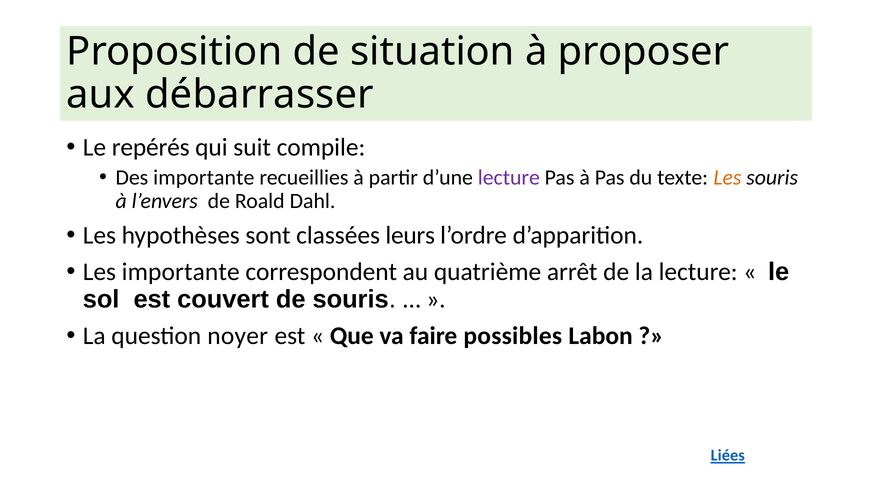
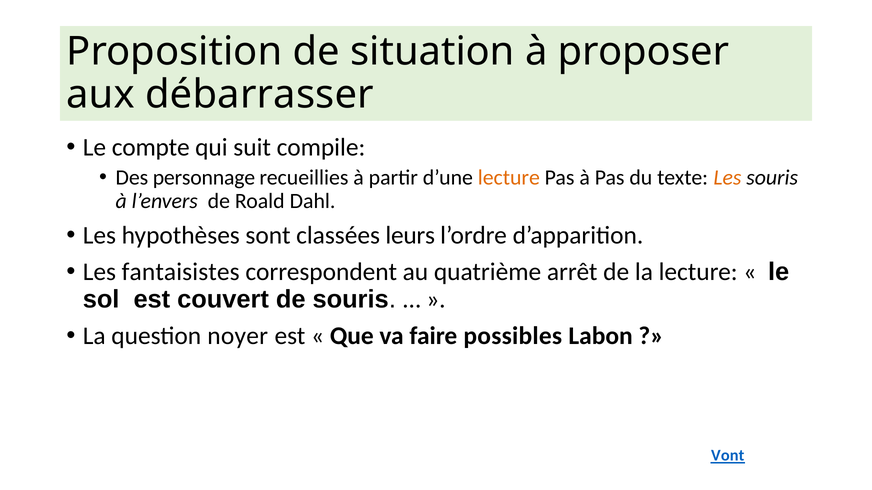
repérés: repérés -> compte
Des importante: importante -> personnage
lecture at (509, 177) colour: purple -> orange
Les importante: importante -> fantaisistes
Liées: Liées -> Vont
